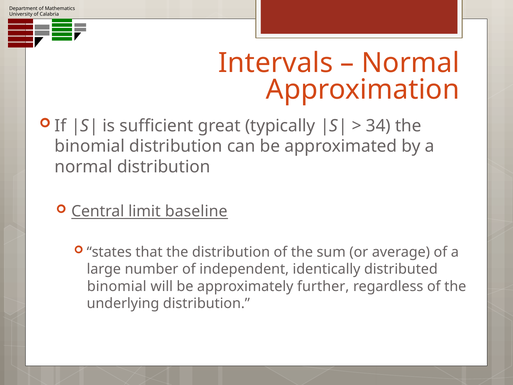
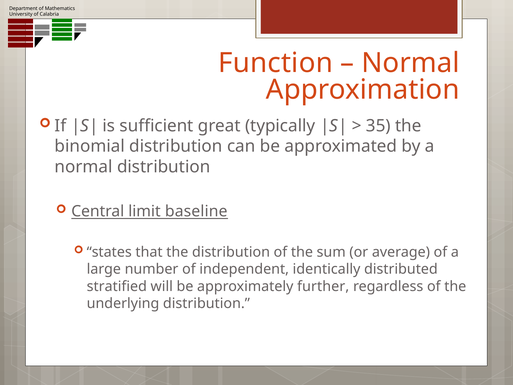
Intervals: Intervals -> Function
34: 34 -> 35
binomial at (117, 286): binomial -> stratified
